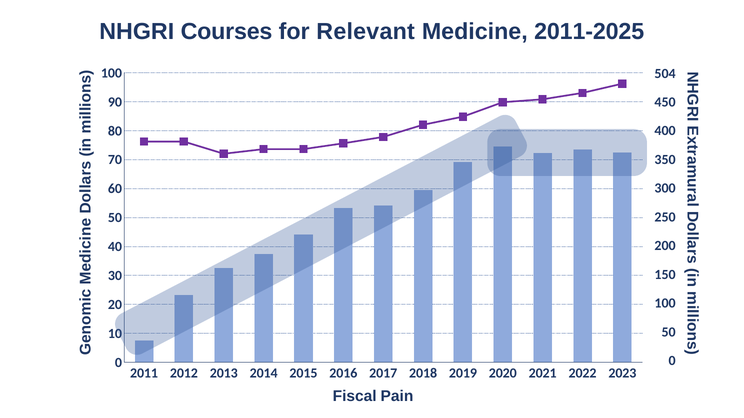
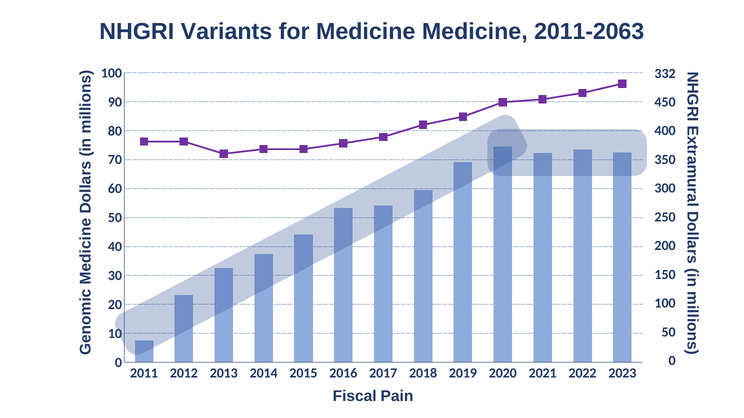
Courses: Courses -> Variants
for Relevant: Relevant -> Medicine
2011-2025: 2011-2025 -> 2011-2063
504: 504 -> 332
